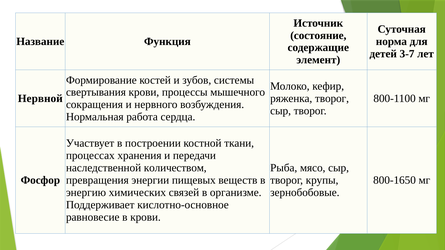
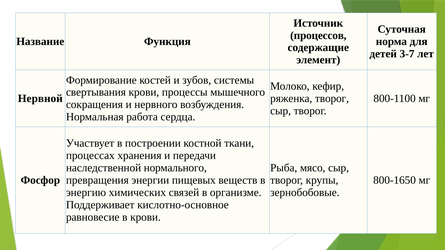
состояние: состояние -> процессов
количеством: количеством -> нормального
